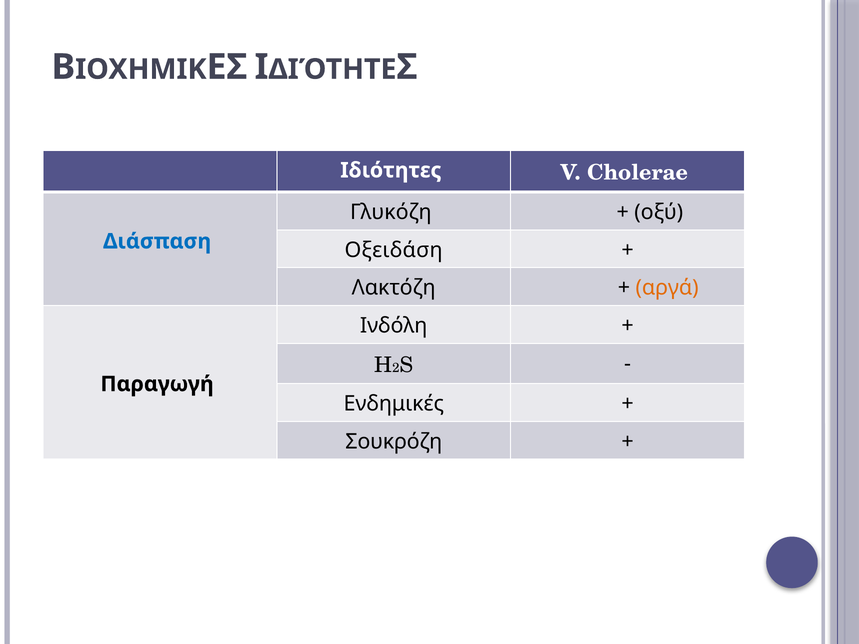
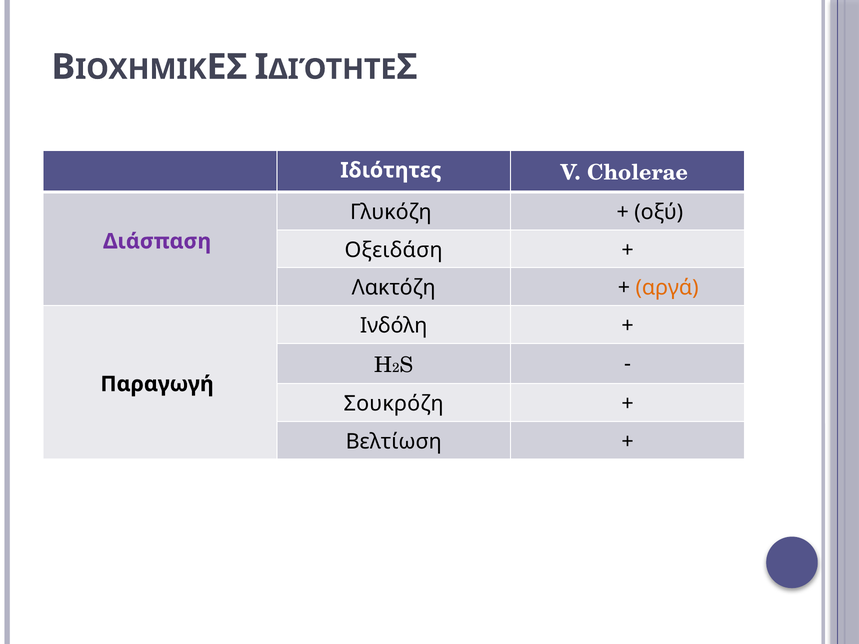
Διάσπαση colour: blue -> purple
Ενδημικές: Ενδημικές -> Σουκρόζη
Σουκρόζη: Σουκρόζη -> Βελτίωση
